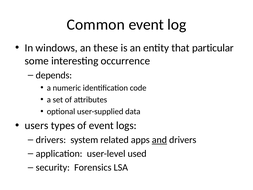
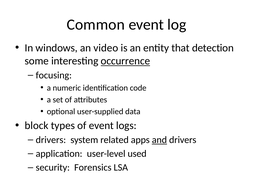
these: these -> video
particular: particular -> detection
occurrence underline: none -> present
depends: depends -> focusing
users: users -> block
